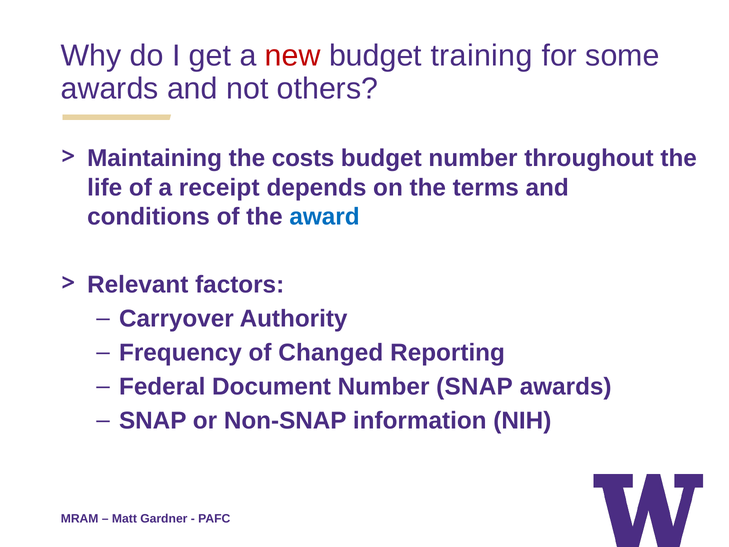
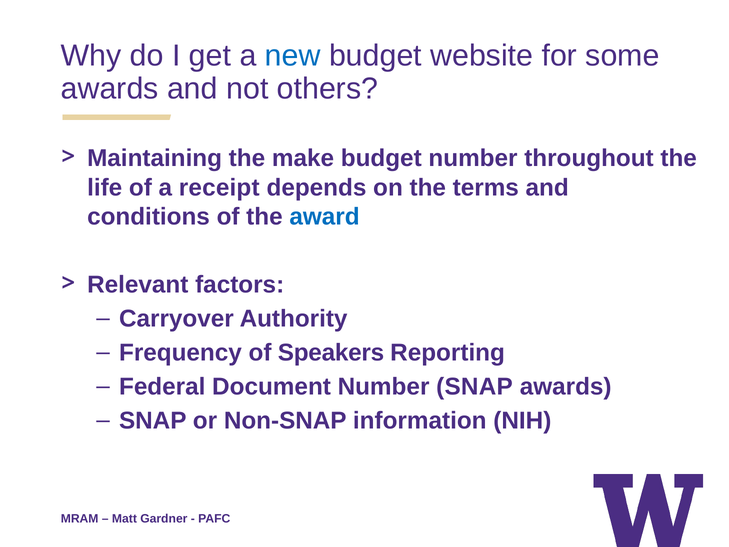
new colour: red -> blue
training: training -> website
costs: costs -> make
Changed: Changed -> Speakers
